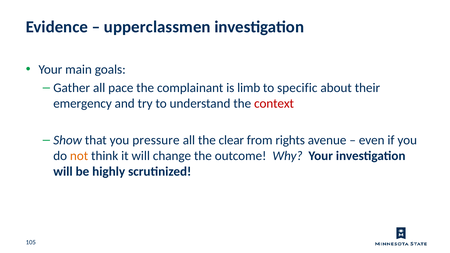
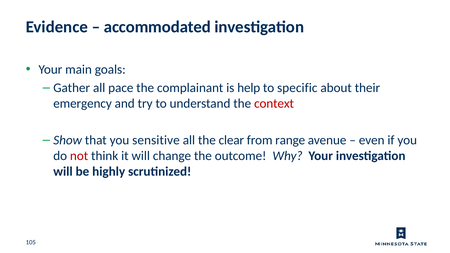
upperclassmen: upperclassmen -> accommodated
limb: limb -> help
pressure: pressure -> sensitive
rights: rights -> range
not colour: orange -> red
